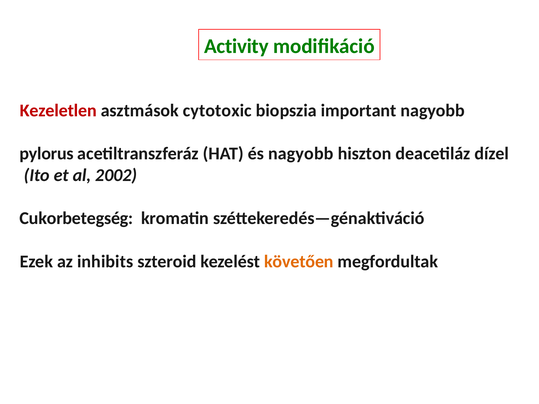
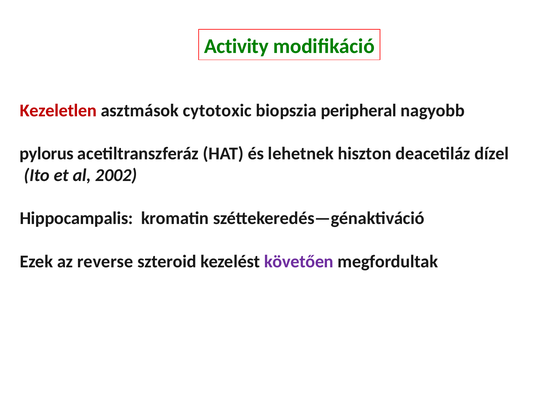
important: important -> peripheral
és nagyobb: nagyobb -> lehetnek
Cukorbetegség: Cukorbetegség -> Hippocampalis
inhibits: inhibits -> reverse
követően colour: orange -> purple
